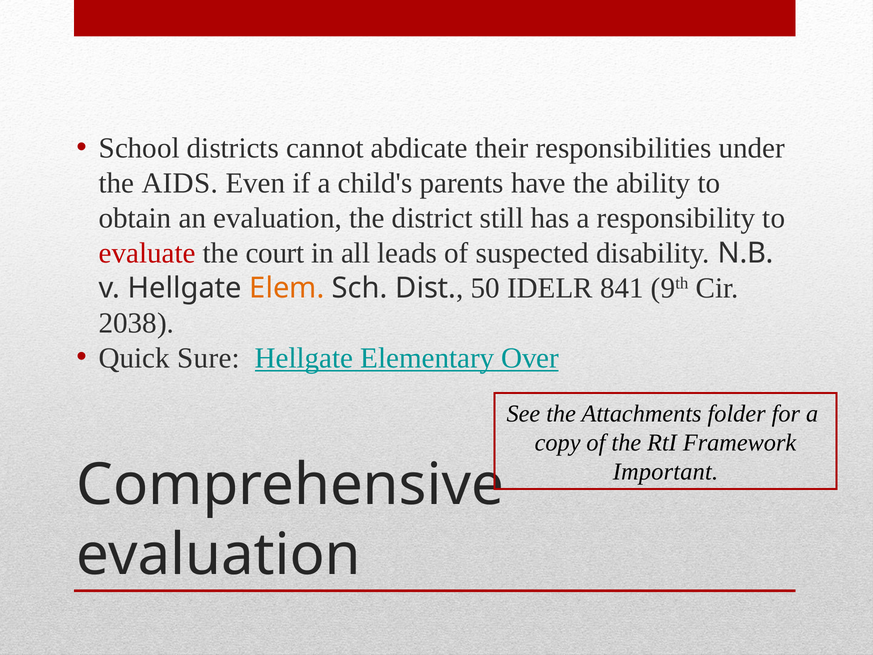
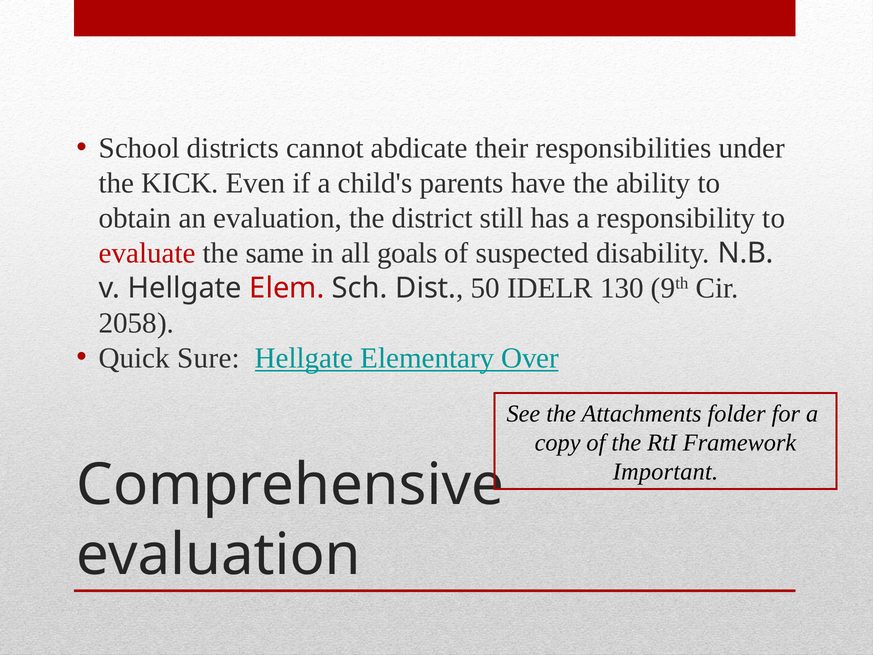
AIDS: AIDS -> KICK
court: court -> same
leads: leads -> goals
Elem colour: orange -> red
841: 841 -> 130
2038: 2038 -> 2058
